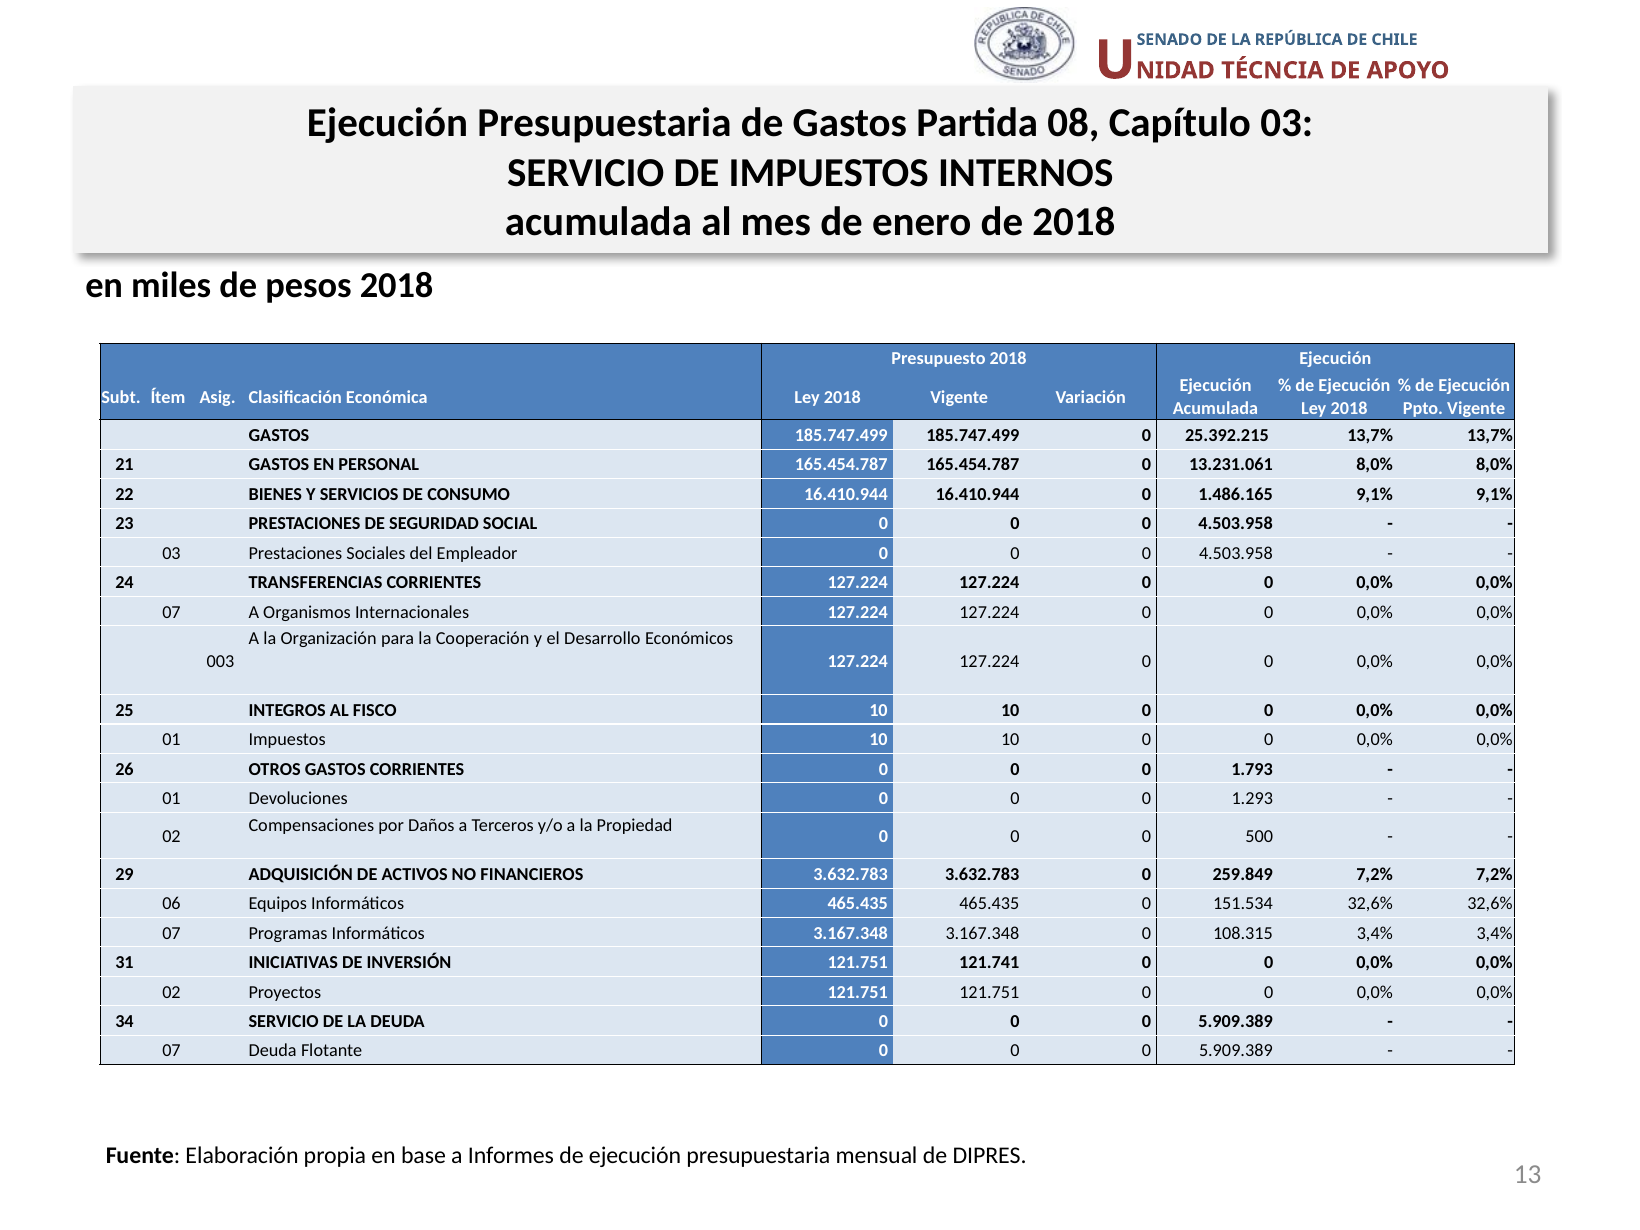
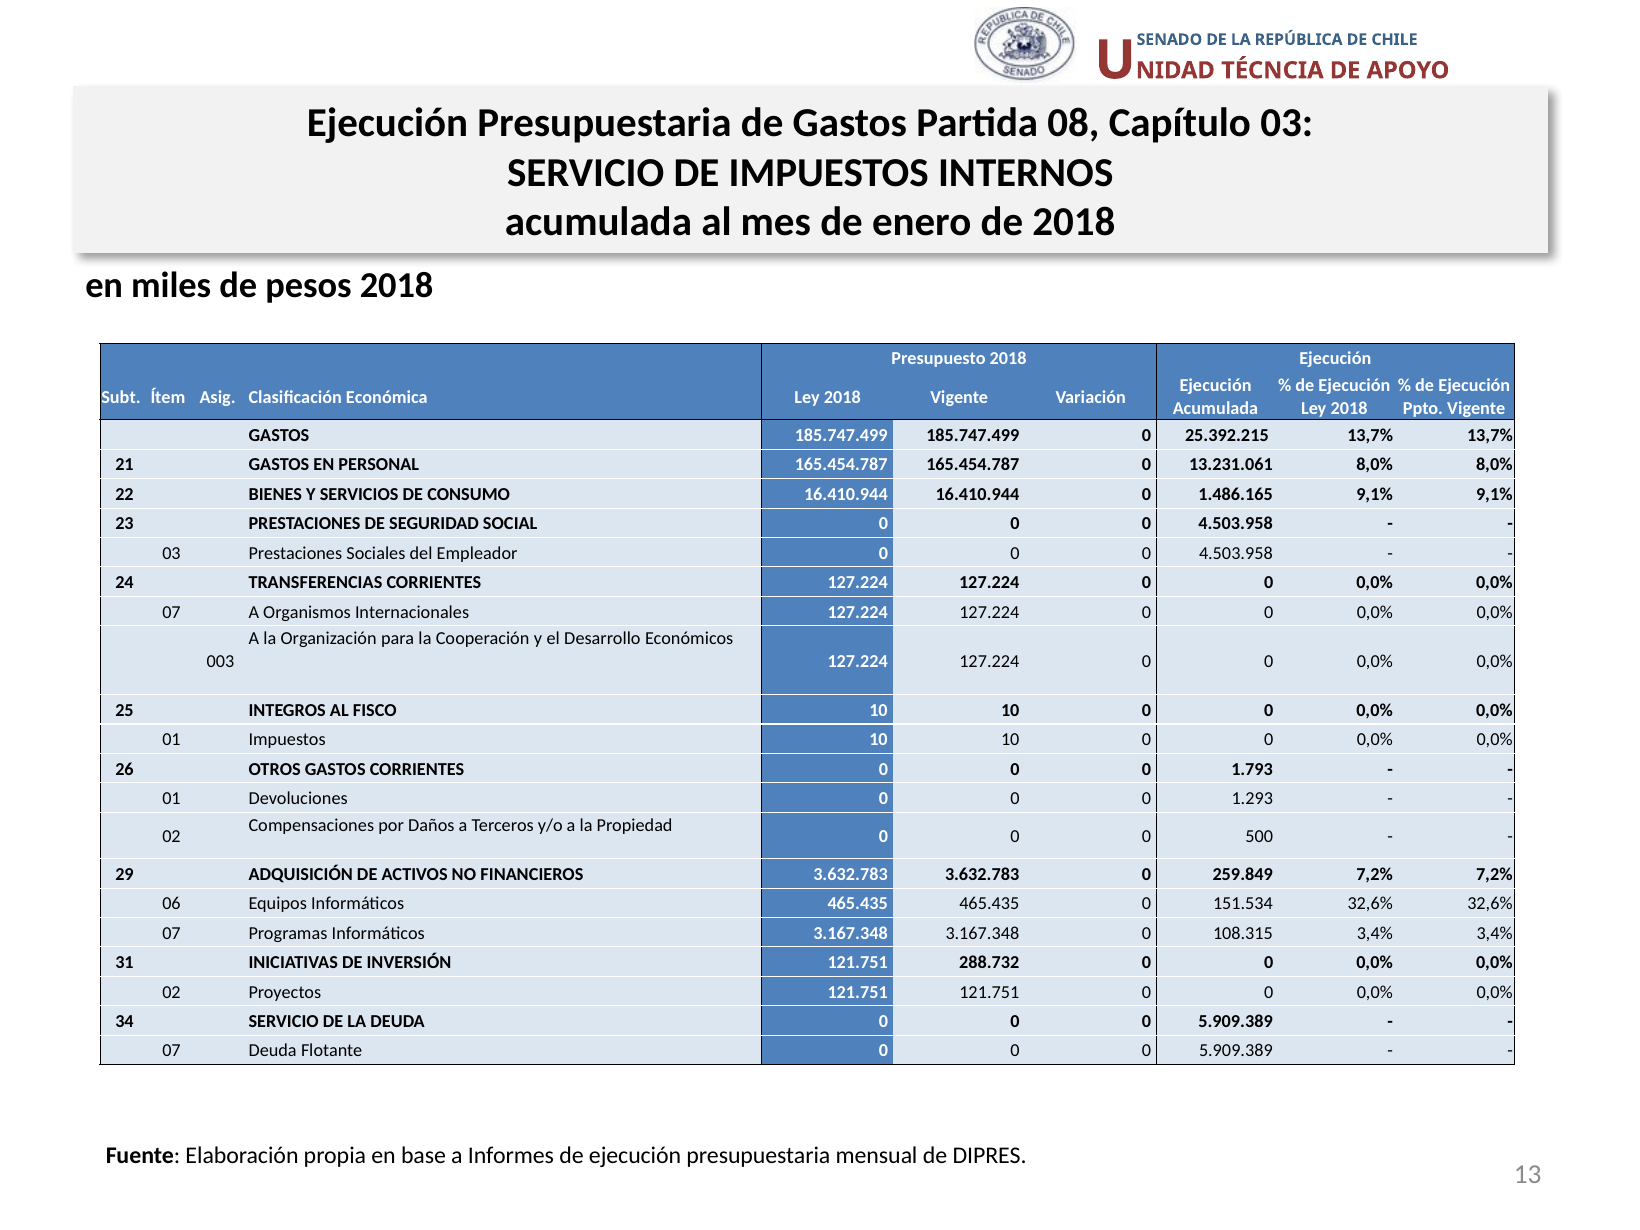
121.741: 121.741 -> 288.732
